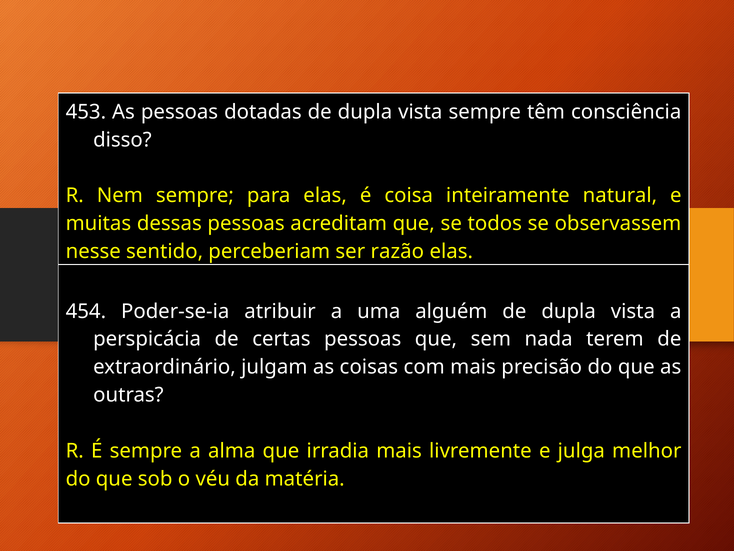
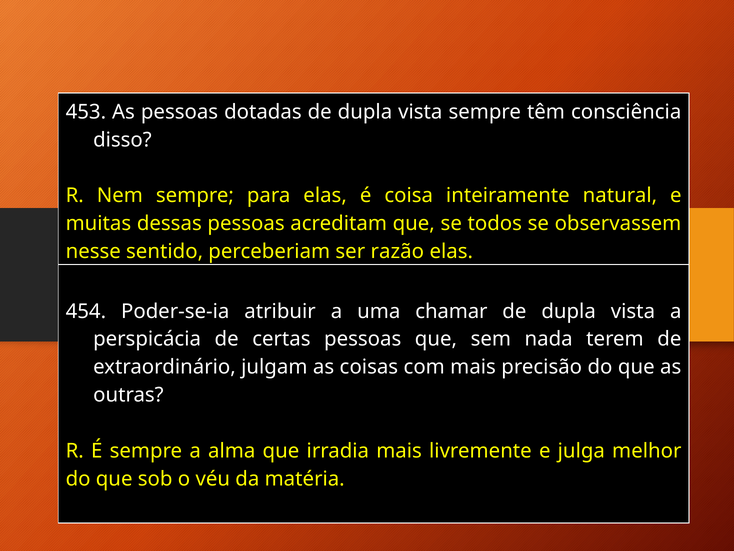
alguém: alguém -> chamar
